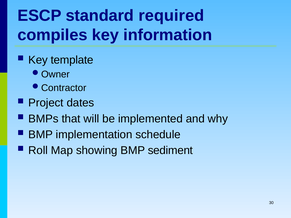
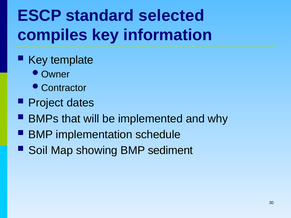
required: required -> selected
Roll: Roll -> Soil
